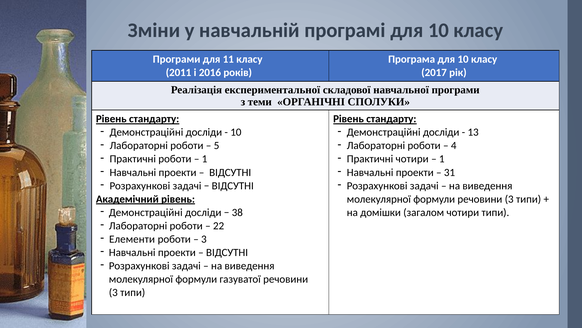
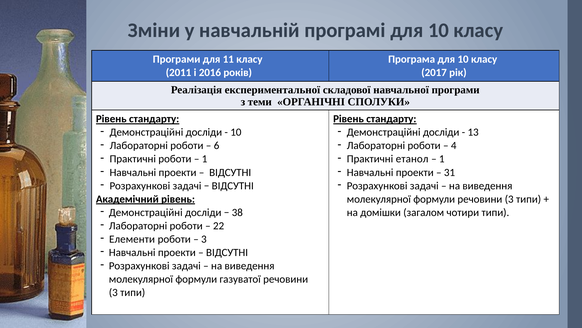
5: 5 -> 6
Практичні чотири: чотири -> етанол
